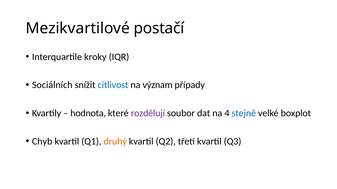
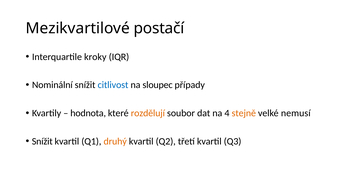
Sociálních: Sociálních -> Nominální
význam: význam -> sloupec
rozdělují colour: purple -> orange
stejně colour: blue -> orange
boxplot: boxplot -> nemusí
Chyb at (42, 142): Chyb -> Snížit
